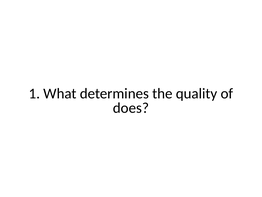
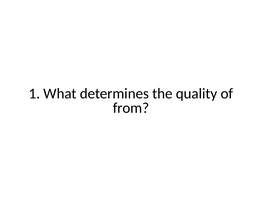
does: does -> from
